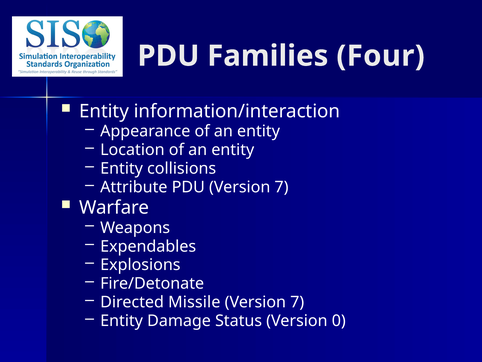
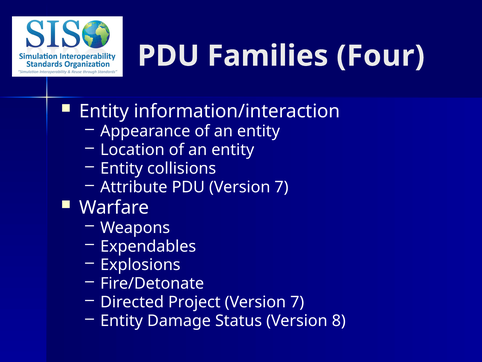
Missile: Missile -> Project
0: 0 -> 8
